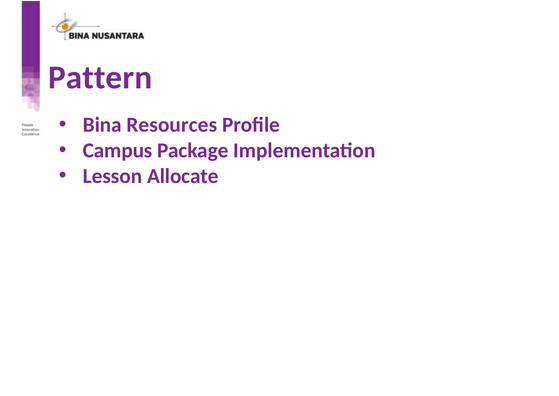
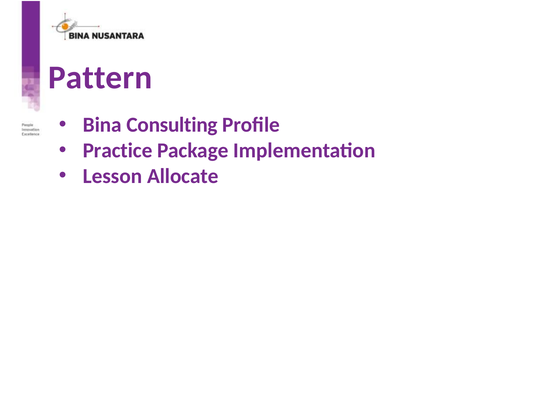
Resources: Resources -> Consulting
Campus: Campus -> Practice
